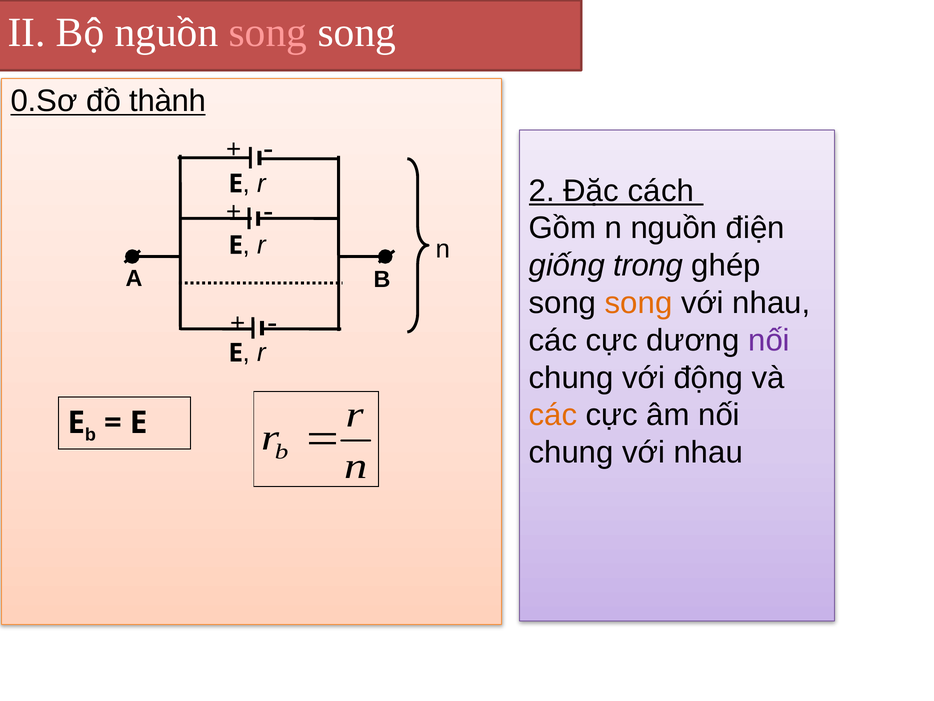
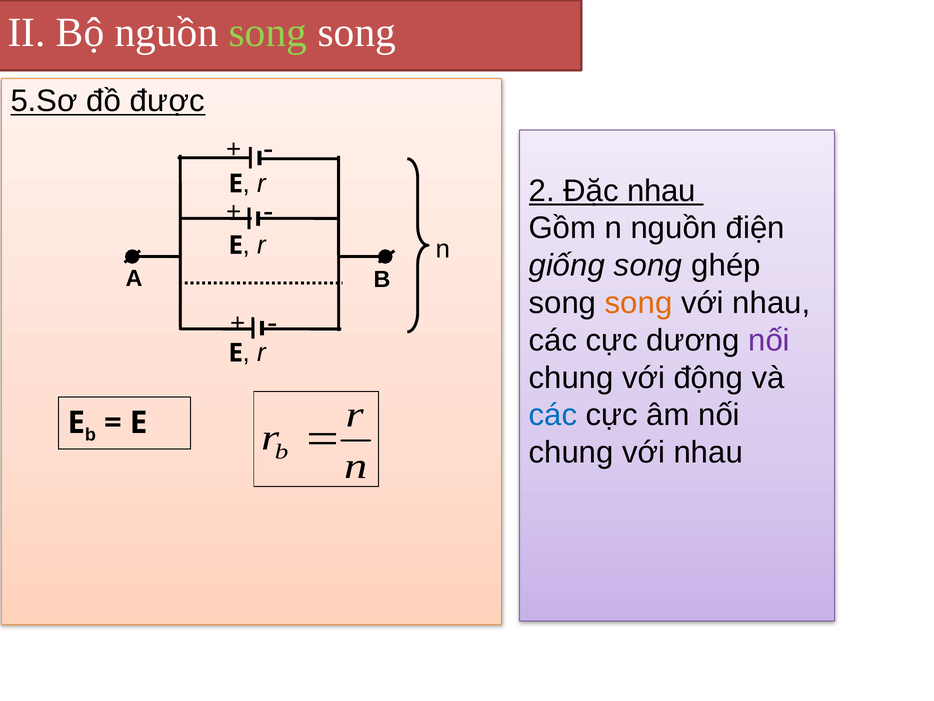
song at (268, 32) colour: pink -> light green
0.Sơ: 0.Sơ -> 5.Sơ
thành: thành -> được
Đặc cách: cách -> nhau
giống trong: trong -> song
các at (553, 415) colour: orange -> blue
